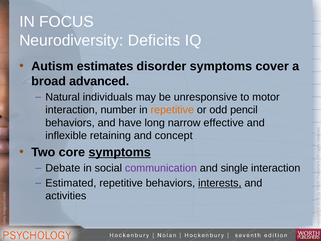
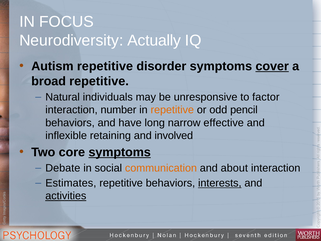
Deficits: Deficits -> Actually
Autism estimates: estimates -> repetitive
cover underline: none -> present
broad advanced: advanced -> repetitive
motor: motor -> factor
concept: concept -> involved
communication colour: purple -> orange
single: single -> about
Estimated: Estimated -> Estimates
activities underline: none -> present
